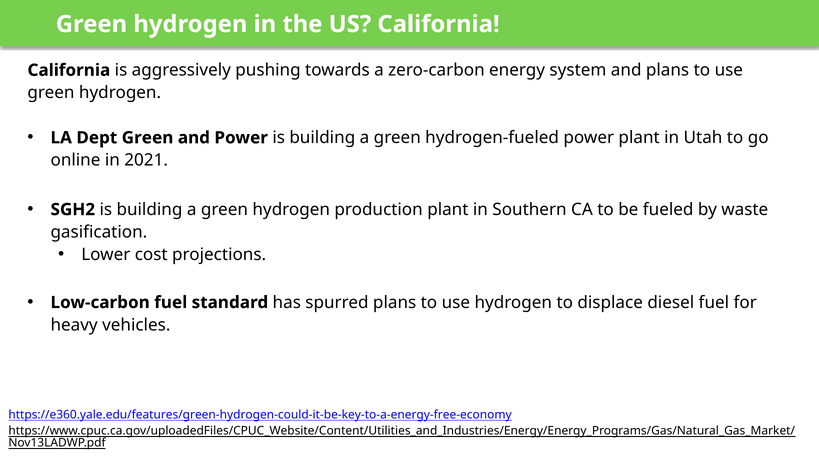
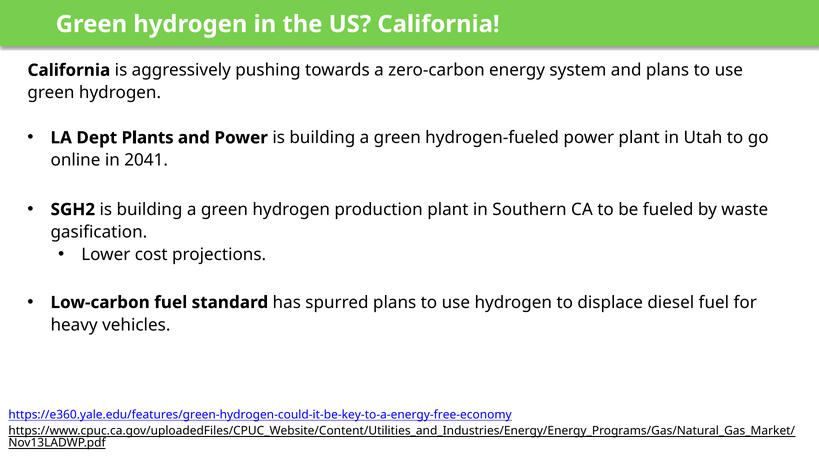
Dept Green: Green -> Plants
2021: 2021 -> 2041
